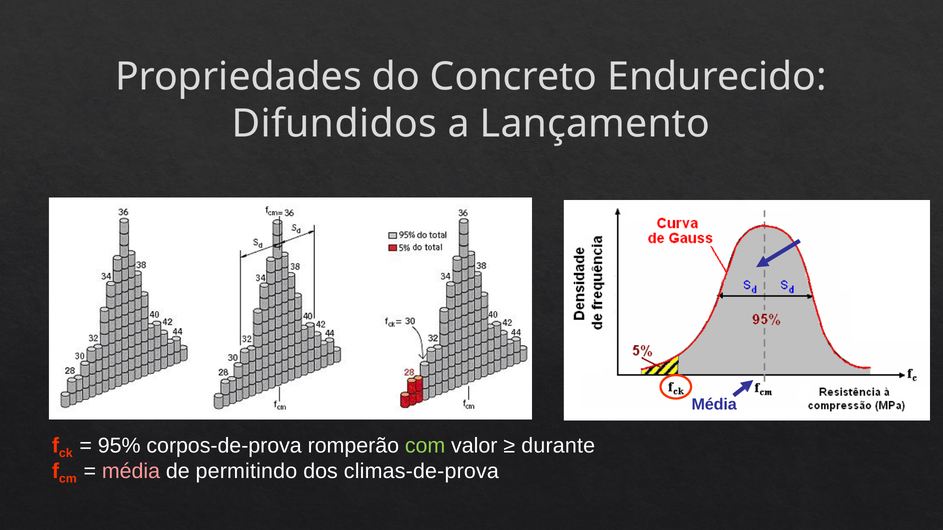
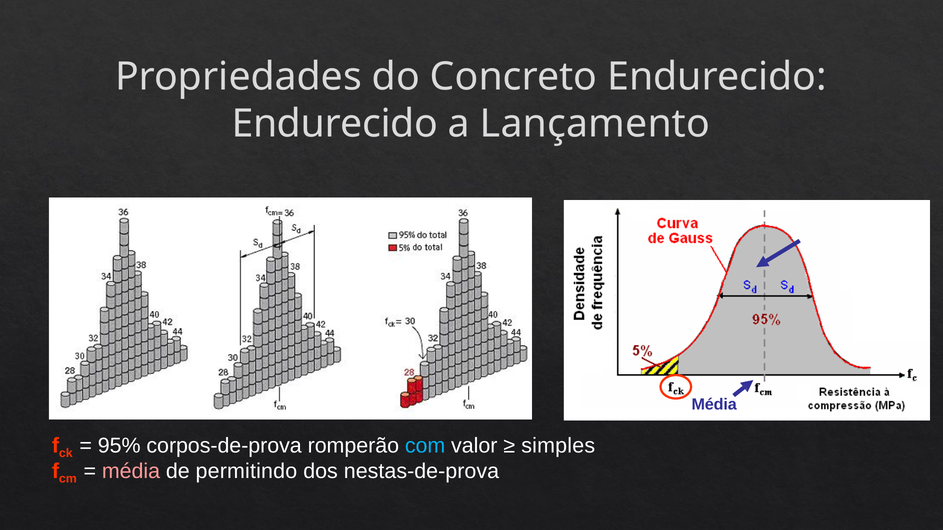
Difundidos at (334, 124): Difundidos -> Endurecido
com colour: light green -> light blue
durante: durante -> simples
climas-de-prova: climas-de-prova -> nestas-de-prova
